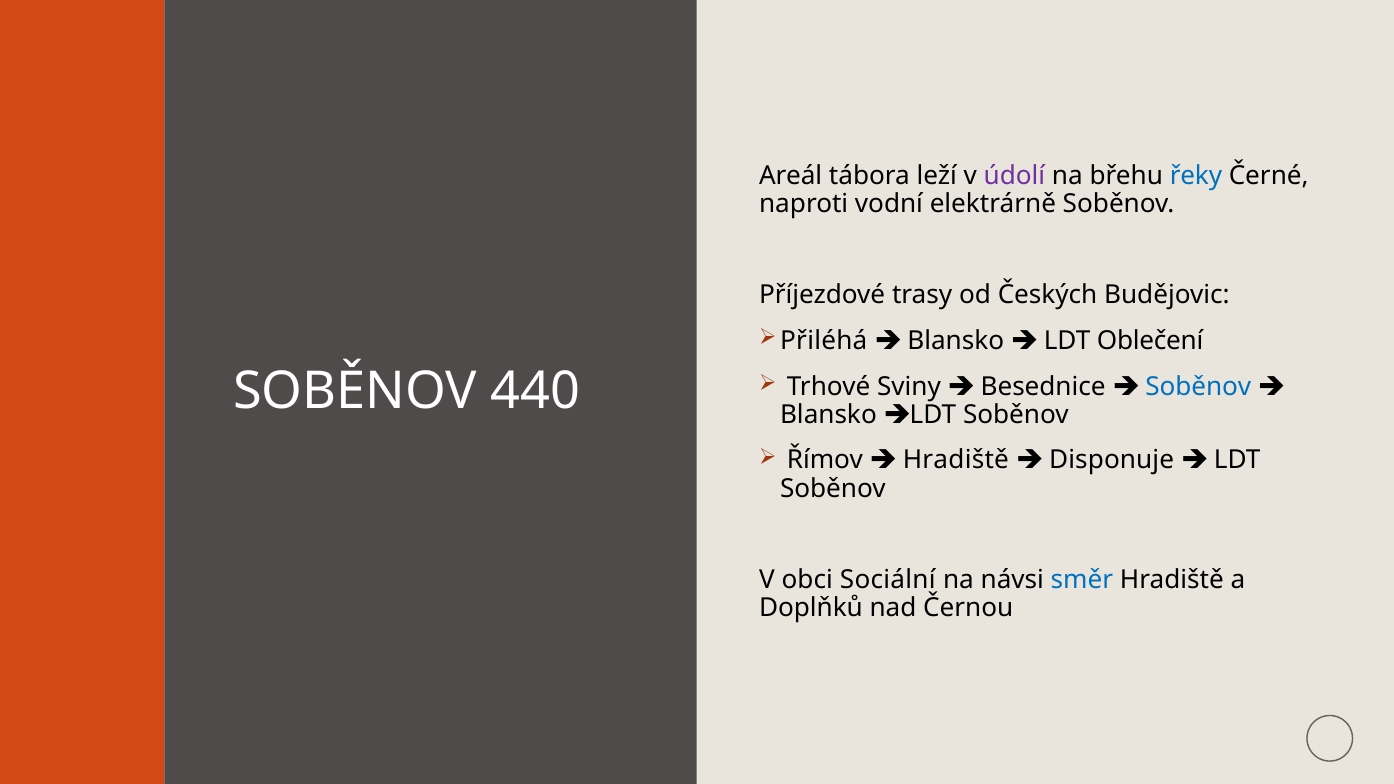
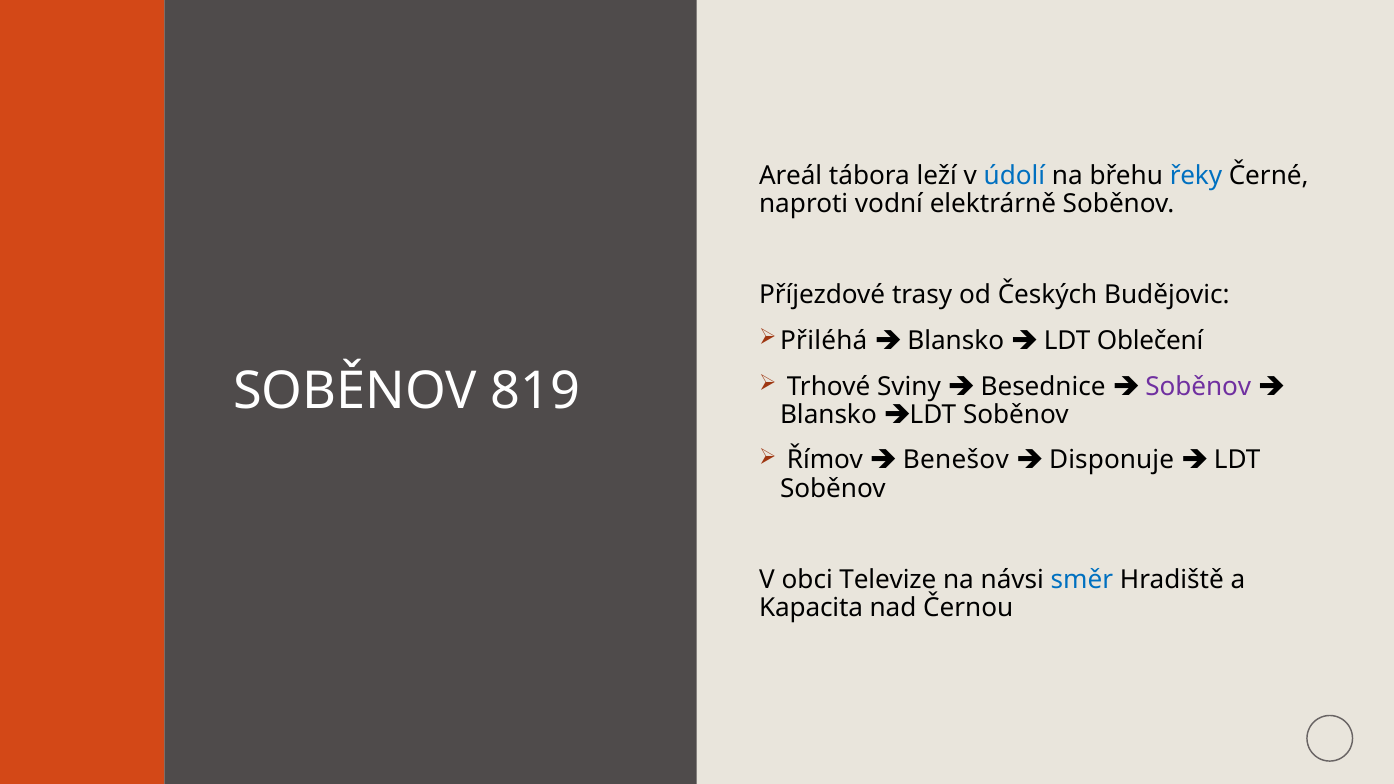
údolí colour: purple -> blue
Soběnov at (1198, 386) colour: blue -> purple
440: 440 -> 819
Hradiště at (956, 460): Hradiště -> Benešov
Sociální: Sociální -> Televize
Doplňků: Doplňků -> Kapacita
